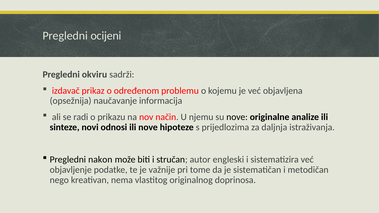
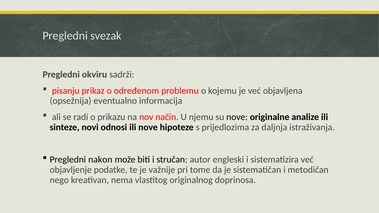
ocijeni: ocijeni -> svezak
izdavač: izdavač -> pisanju
naučavanje: naučavanje -> eventualno
